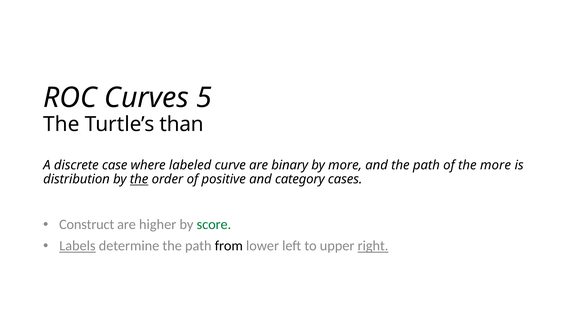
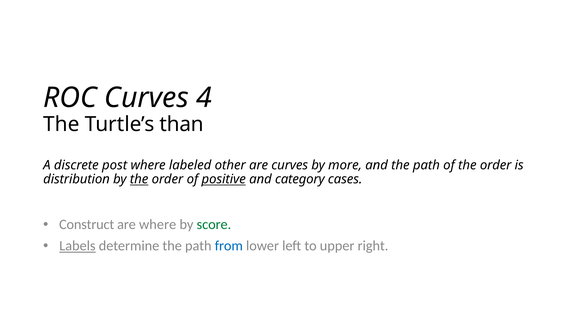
5: 5 -> 4
case: case -> post
curve: curve -> other
are binary: binary -> curves
of the more: more -> order
positive underline: none -> present
are higher: higher -> where
from colour: black -> blue
right underline: present -> none
